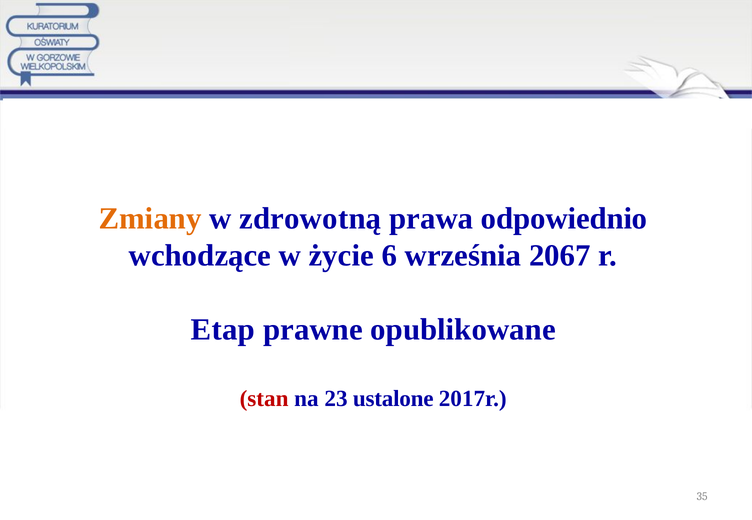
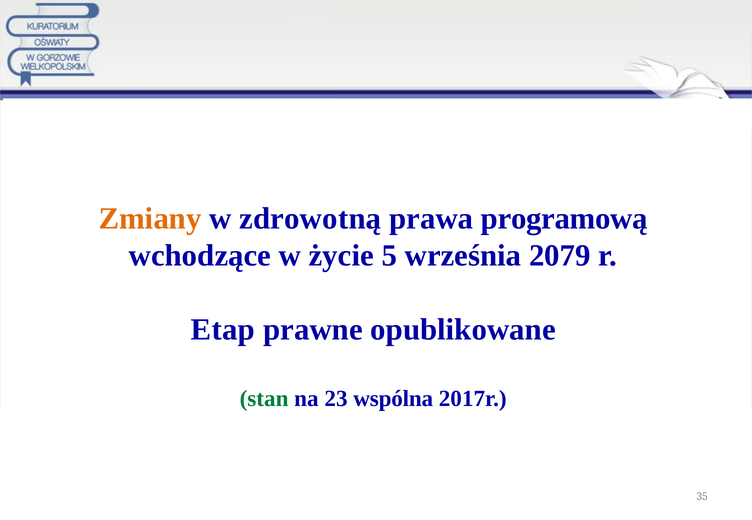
odpowiednio: odpowiednio -> programową
6: 6 -> 5
2067: 2067 -> 2079
stan colour: red -> green
ustalone: ustalone -> wspólna
